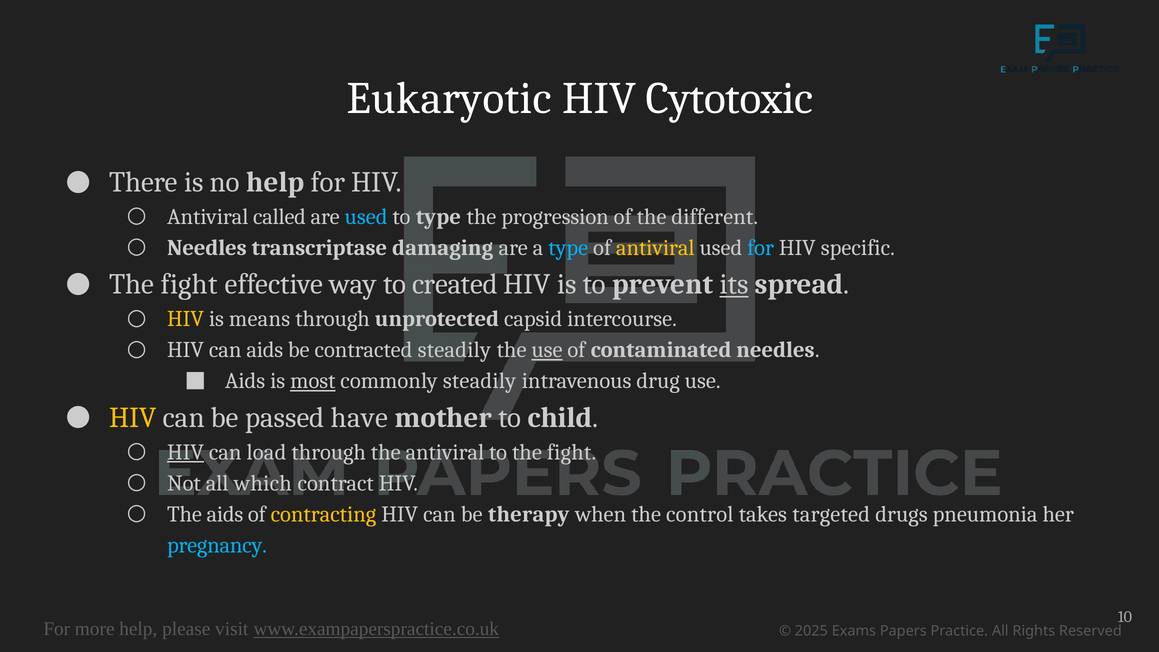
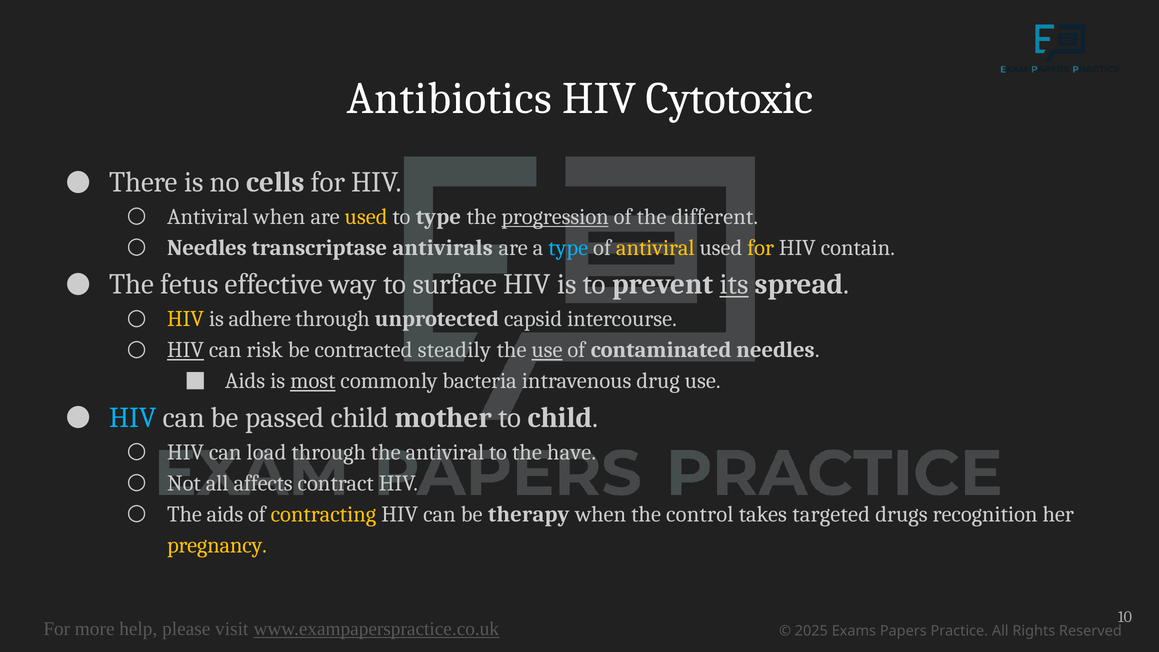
Eukaryotic: Eukaryotic -> Antibiotics
no help: help -> cells
Antiviral called: called -> when
used at (366, 217) colour: light blue -> yellow
progression underline: none -> present
damaging: damaging -> antivirals
for at (761, 248) colour: light blue -> yellow
specific: specific -> contain
fight at (189, 284): fight -> fetus
created: created -> surface
means: means -> adhere
HIV at (185, 350) underline: none -> present
can aids: aids -> risk
commonly steadily: steadily -> bacteria
HIV at (133, 418) colour: yellow -> light blue
passed have: have -> child
HIV at (185, 452) underline: present -> none
to the fight: fight -> have
which: which -> affects
pneumonia: pneumonia -> recognition
pregnancy colour: light blue -> yellow
